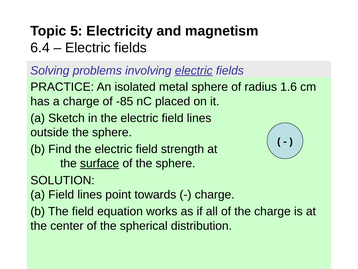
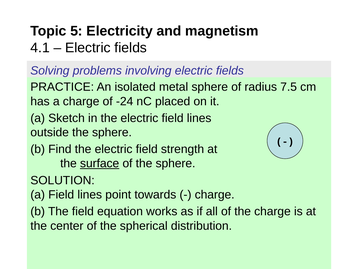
6.4: 6.4 -> 4.1
electric at (194, 70) underline: present -> none
1.6: 1.6 -> 7.5
-85: -85 -> -24
